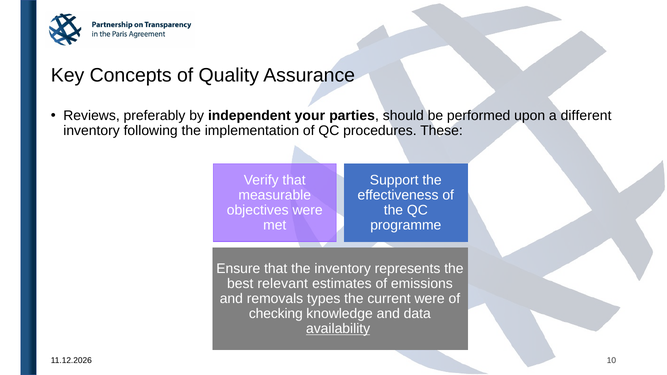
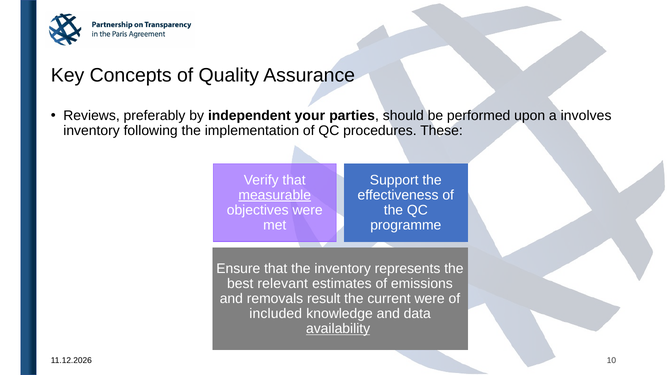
different: different -> involves
measurable underline: none -> present
types: types -> result
checking: checking -> included
